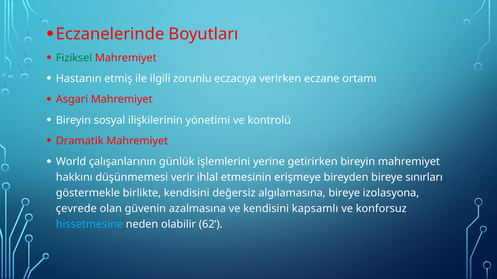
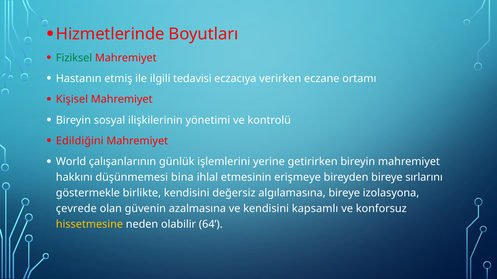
Eczanelerinde: Eczanelerinde -> Hizmetlerinde
zorunlu: zorunlu -> tedavisi
Asgari: Asgari -> Kişisel
Dramatik: Dramatik -> Edildiğini
verir: verir -> bina
sınırları: sınırları -> sırlarını
hissetmesine colour: light blue -> yellow
62: 62 -> 64
